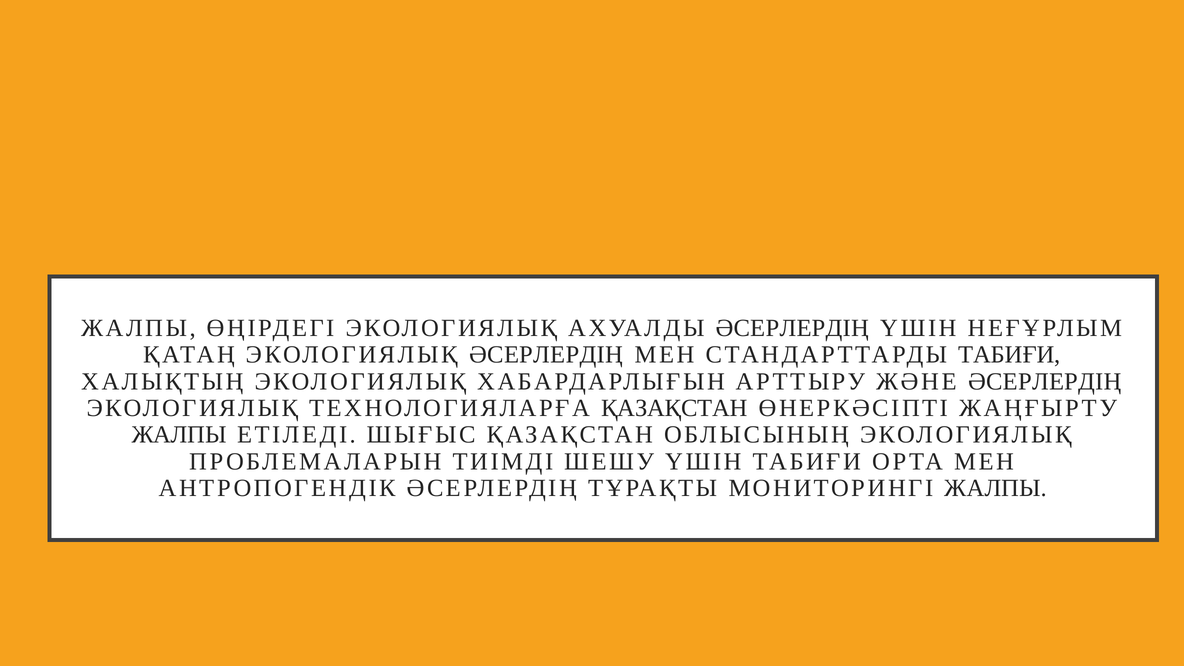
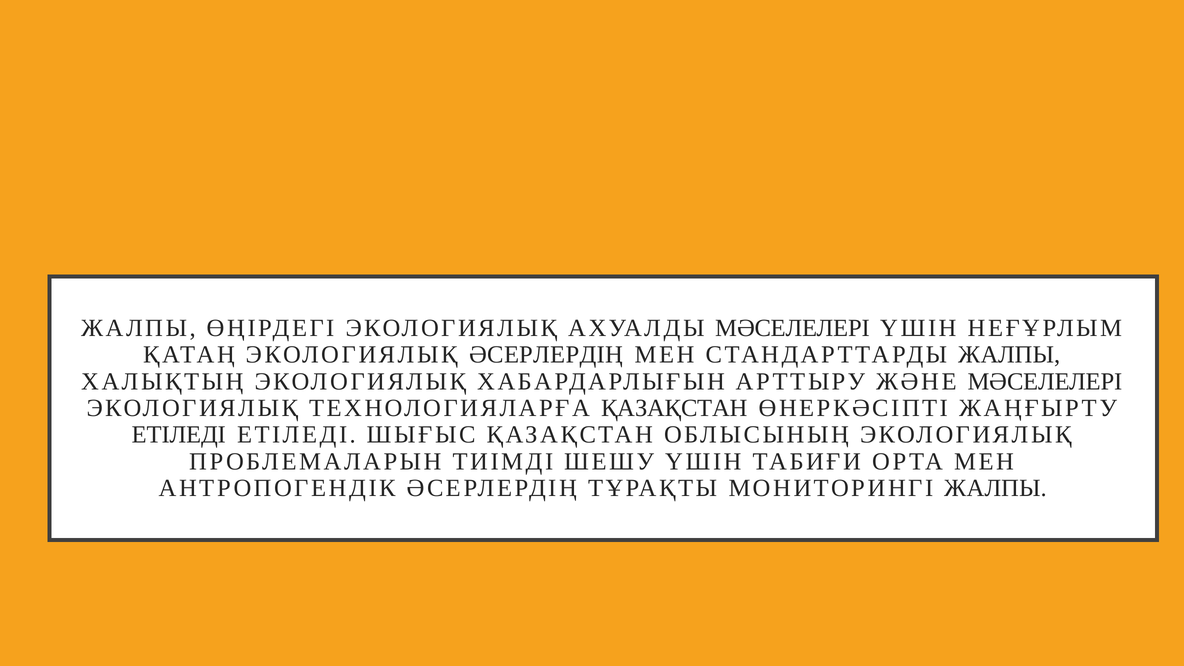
АХУАЛДЫ ӘСЕРЛЕРДІҢ: ӘСЕРЛЕРДІҢ -> МӘСЕЛЕЛЕРІ
СТАНДАРТТАРДЫ ТАБИҒИ: ТАБИҒИ -> ЖАЛПЫ
ЖӘНЕ ӘСЕРЛЕРДІҢ: ӘСЕРЛЕРДІҢ -> МӘСЕЛЕЛЕРІ
ЖАЛПЫ at (179, 435): ЖАЛПЫ -> ЕТІЛЕДІ
